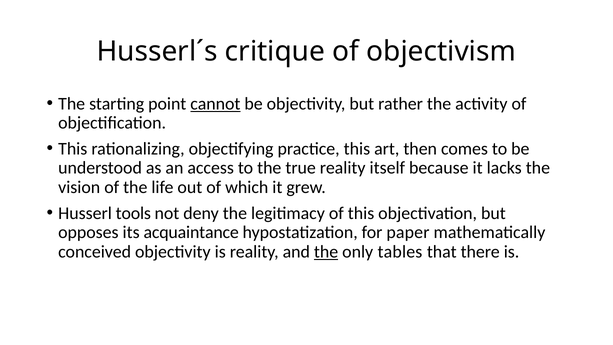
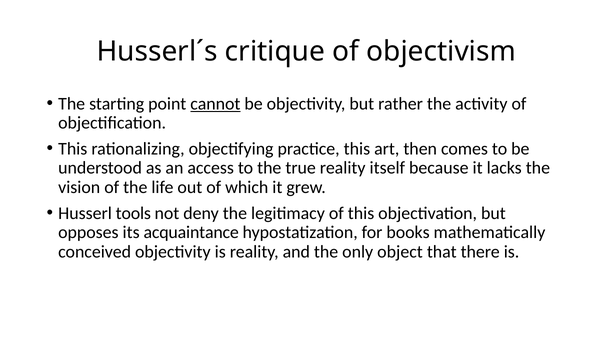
paper: paper -> books
the at (326, 252) underline: present -> none
tables: tables -> object
